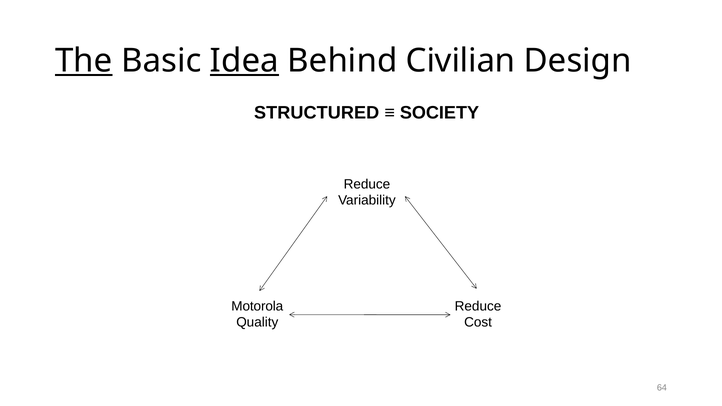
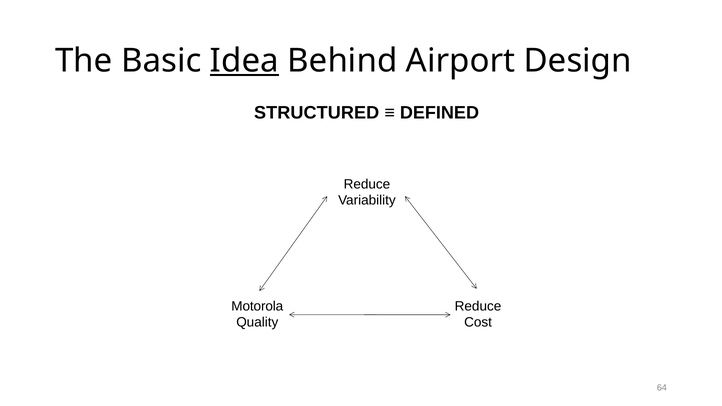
The underline: present -> none
Civilian: Civilian -> Airport
SOCIETY: SOCIETY -> DEFINED
